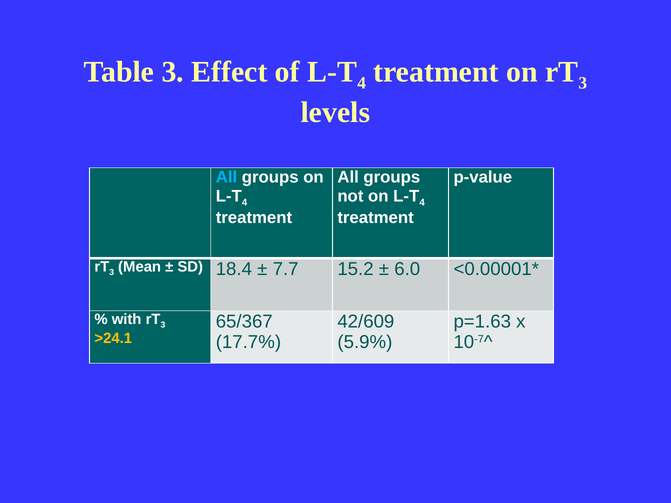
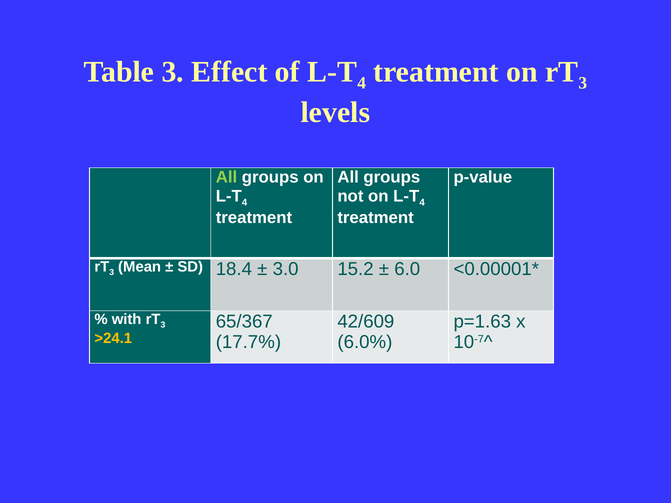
All at (227, 177) colour: light blue -> light green
7.7: 7.7 -> 3.0
5.9%: 5.9% -> 6.0%
